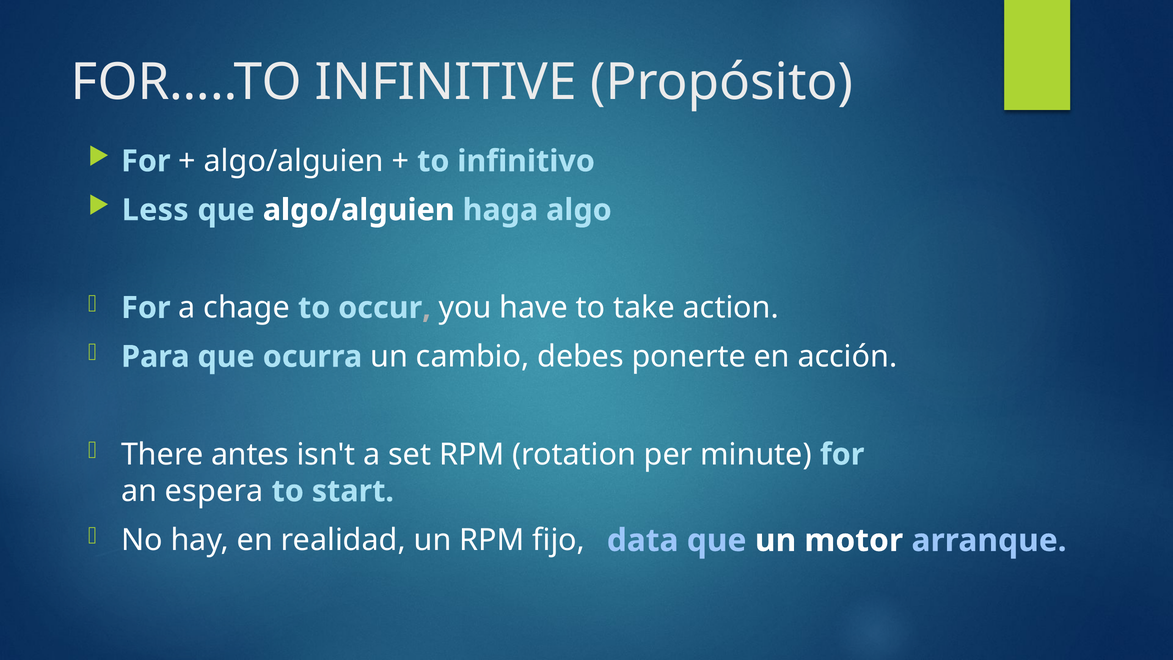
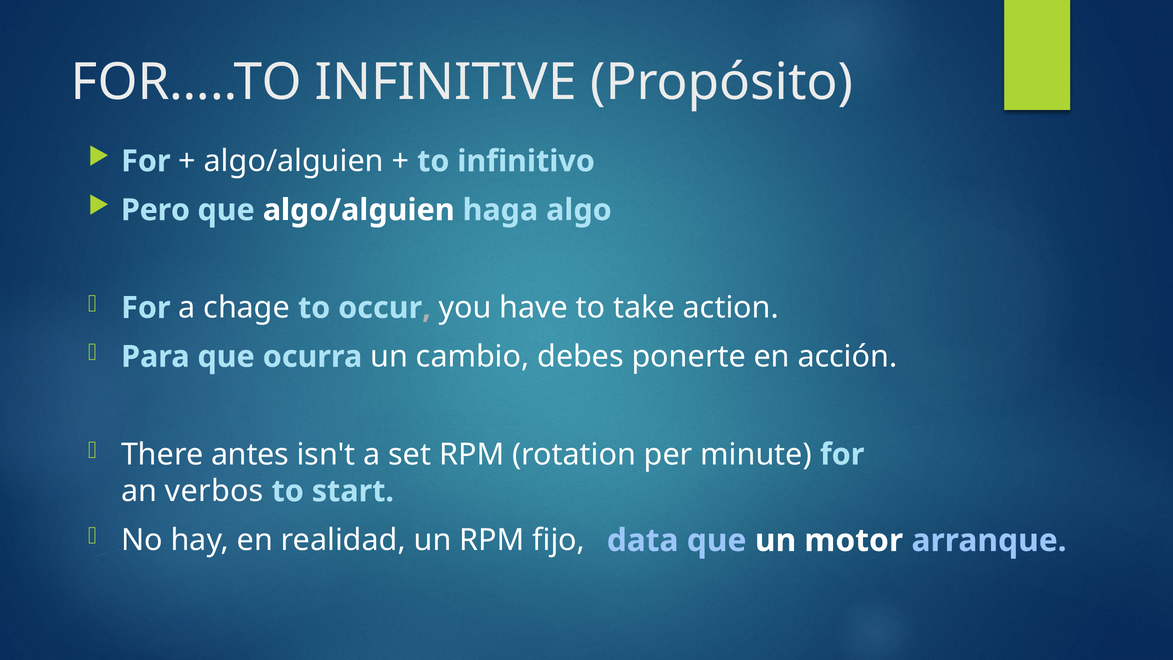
Less: Less -> Pero
espera: espera -> verbos
